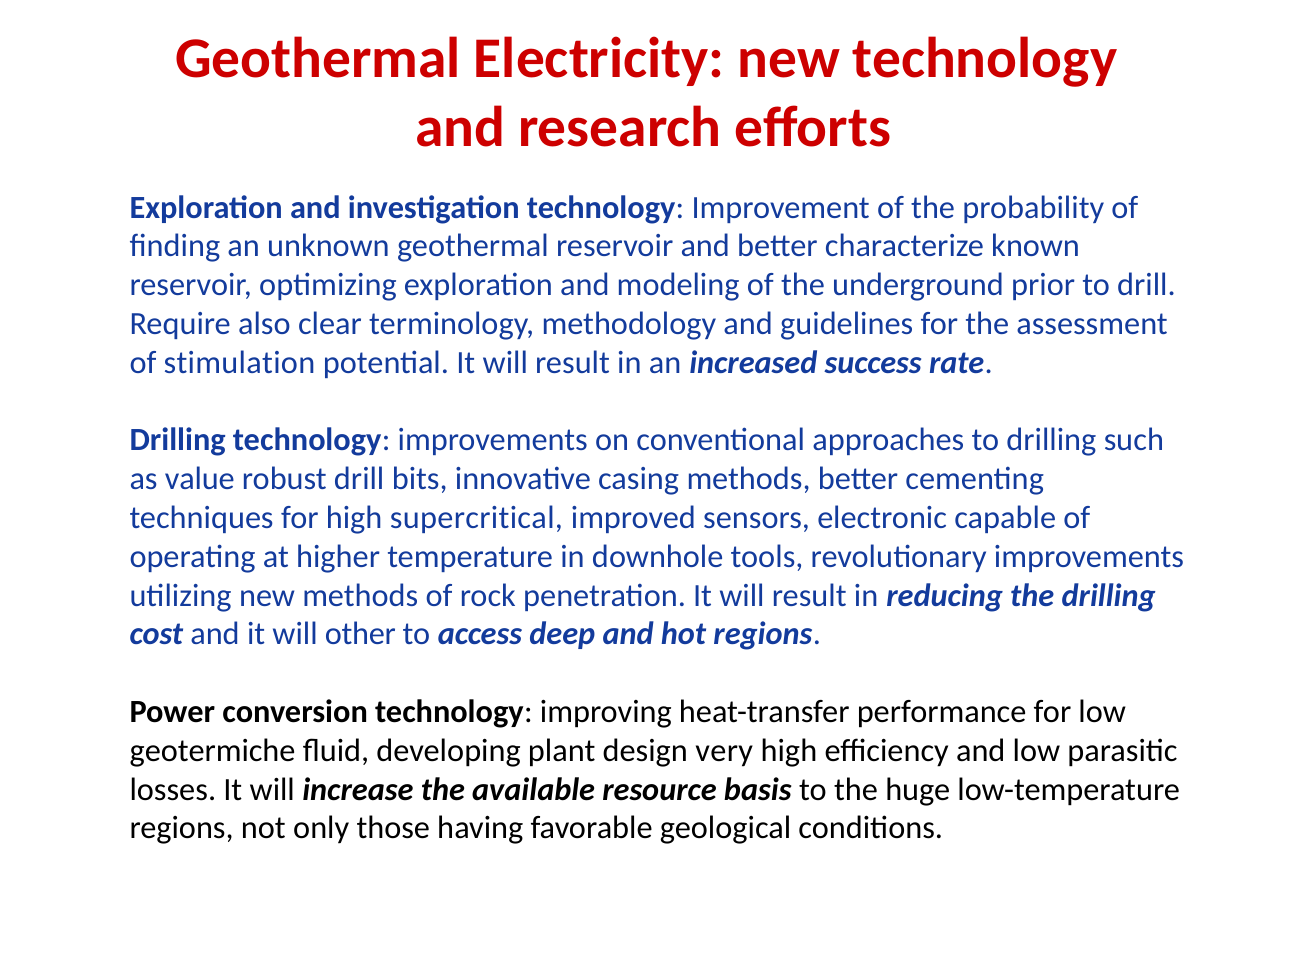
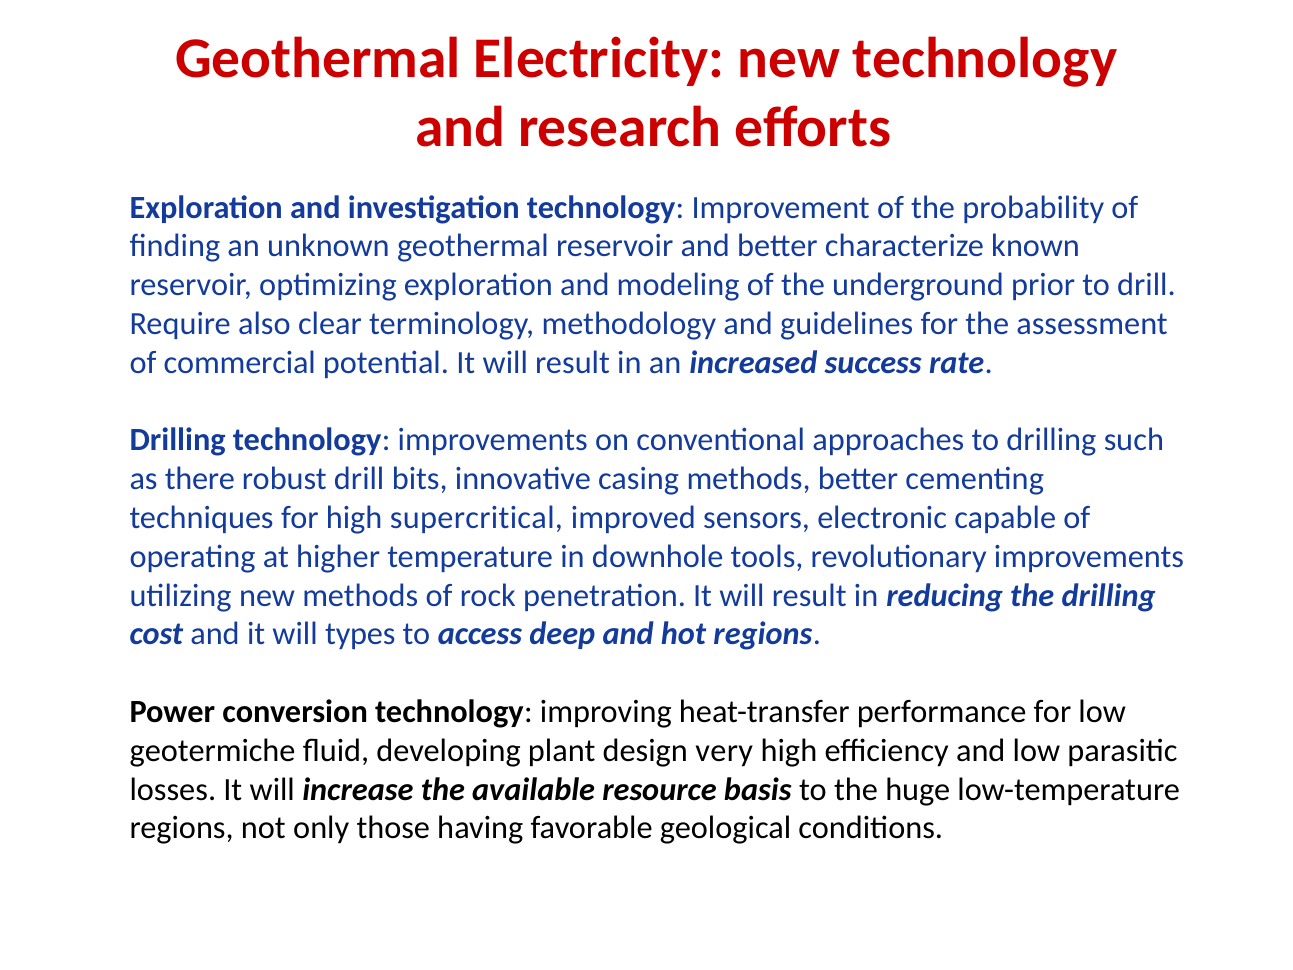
stimulation: stimulation -> commercial
value: value -> there
other: other -> types
